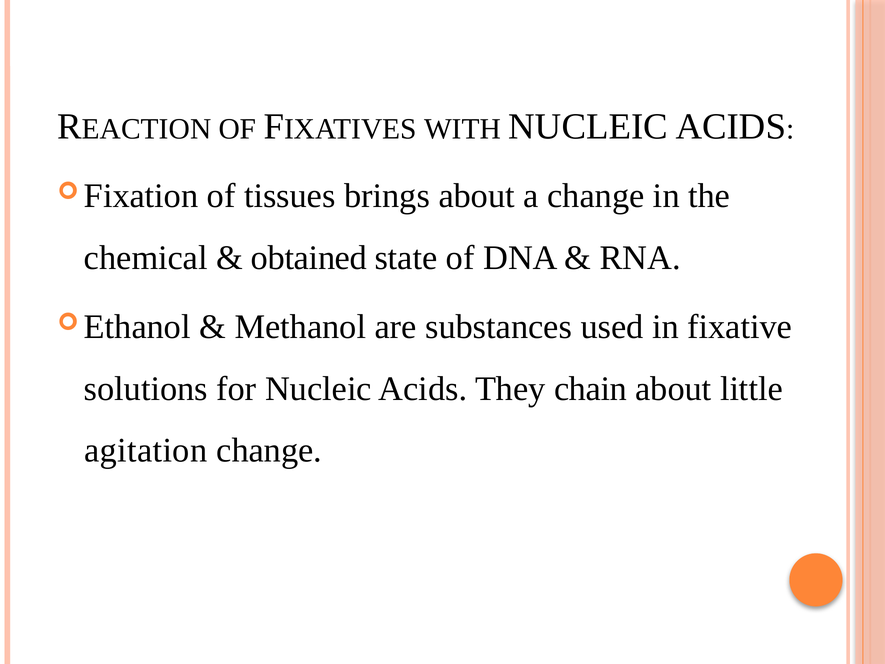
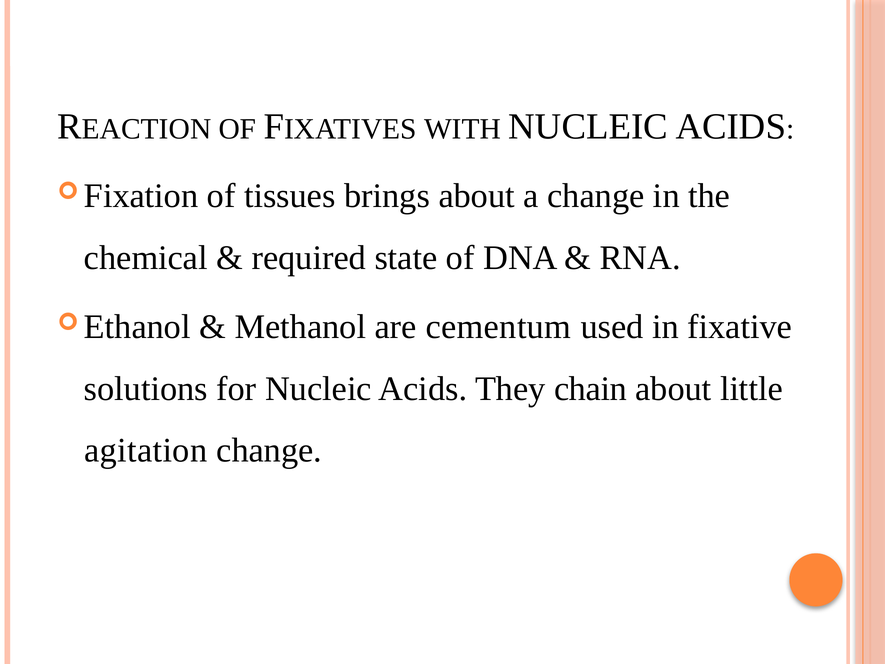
obtained: obtained -> required
substances: substances -> cementum
